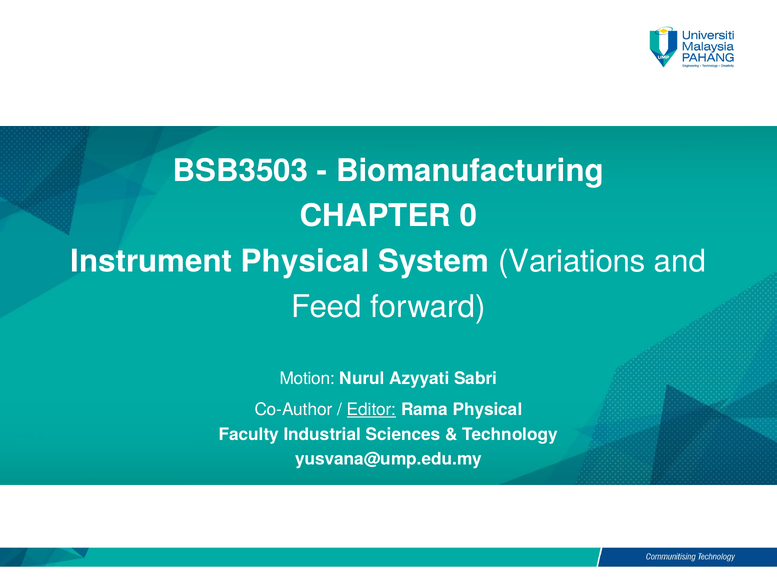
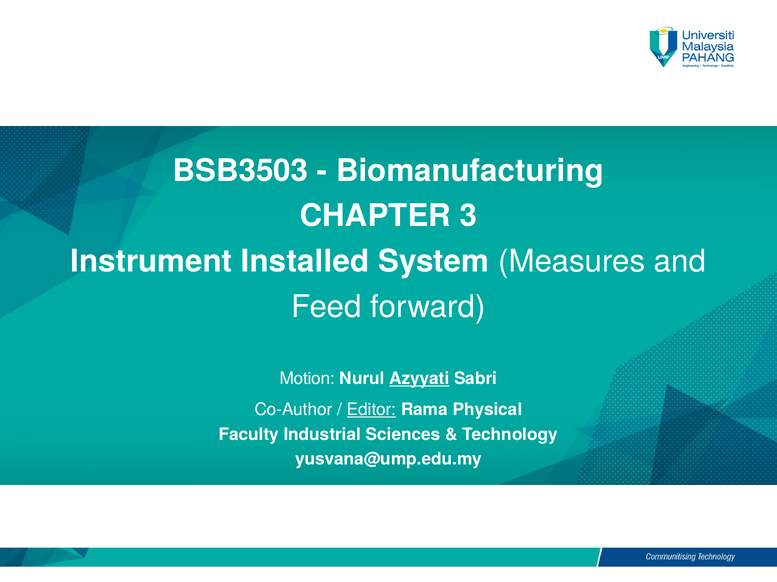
0: 0 -> 3
Instrument Physical: Physical -> Installed
Variations: Variations -> Measures
Azyyati underline: none -> present
